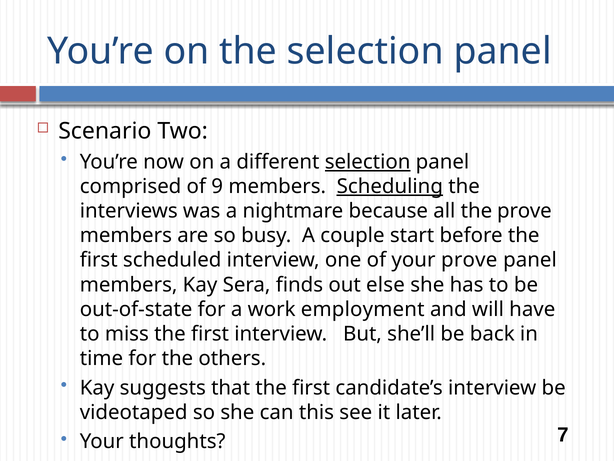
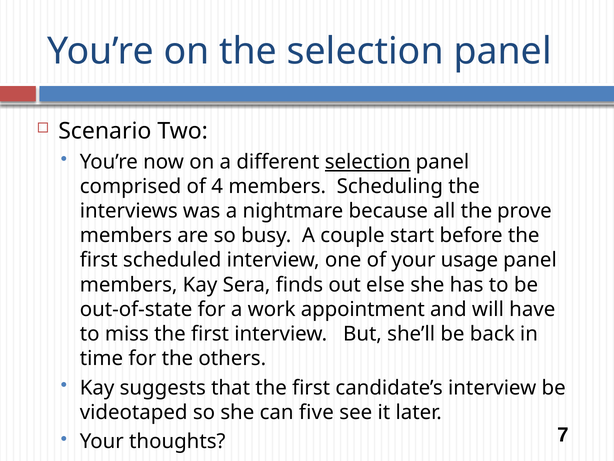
9: 9 -> 4
Scheduling underline: present -> none
your prove: prove -> usage
employment: employment -> appointment
this: this -> five
